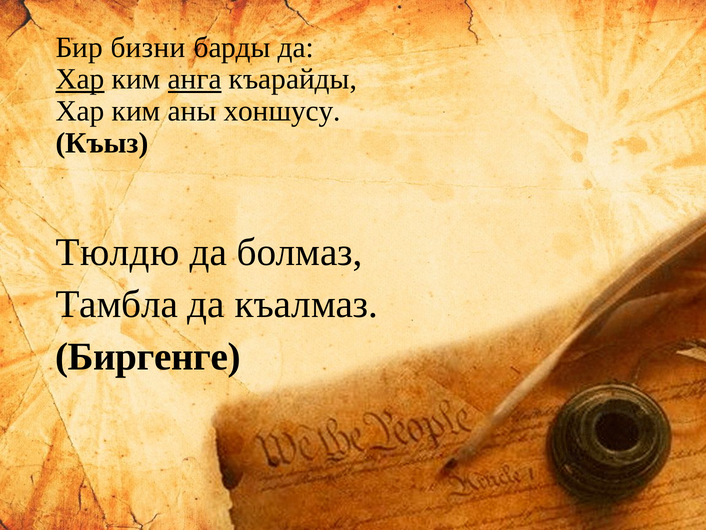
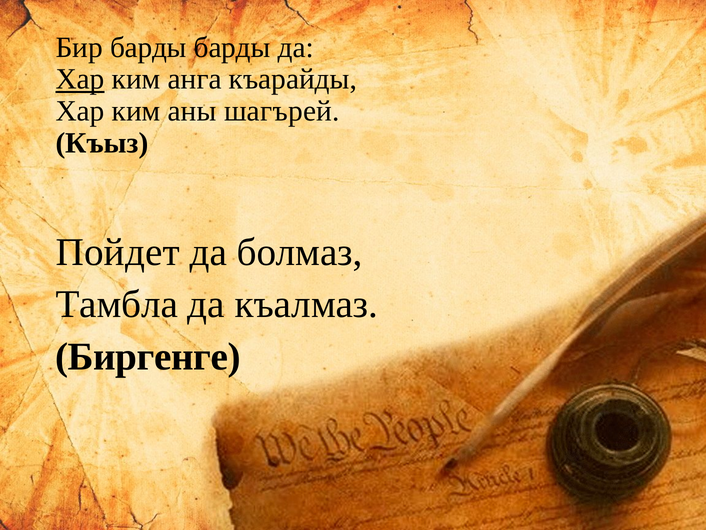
Бир бизни: бизни -> барды
анга underline: present -> none
хоншусу: хоншусу -> шагърей
Тюлдю: Тюлдю -> Пойдет
